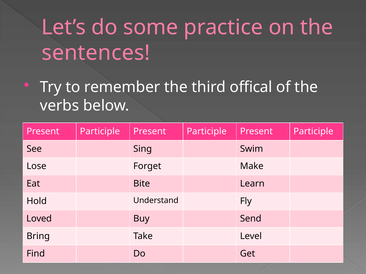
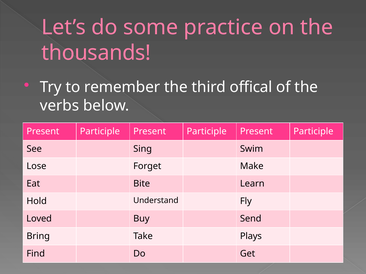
sentences: sentences -> thousands
Level: Level -> Plays
